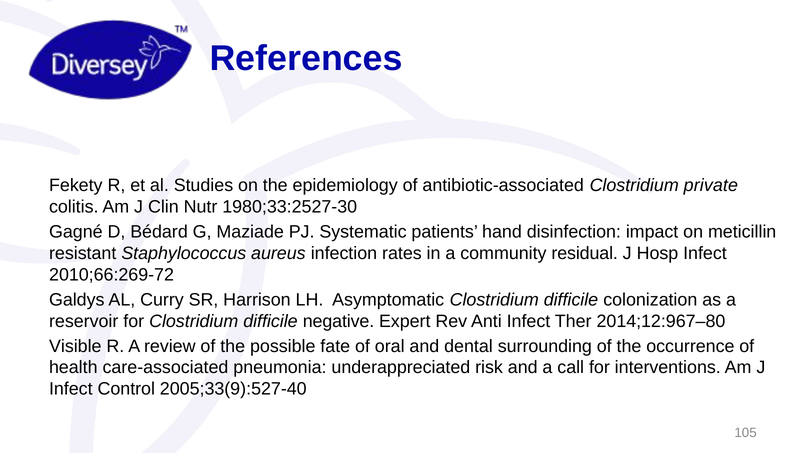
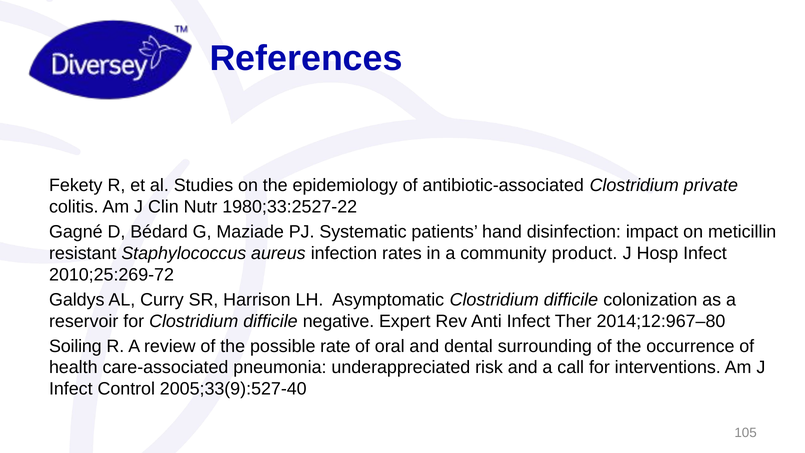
1980;33:2527-30: 1980;33:2527-30 -> 1980;33:2527-22
residual: residual -> product
2010;66:269-72: 2010;66:269-72 -> 2010;25:269-72
Visible: Visible -> Soiling
fate: fate -> rate
